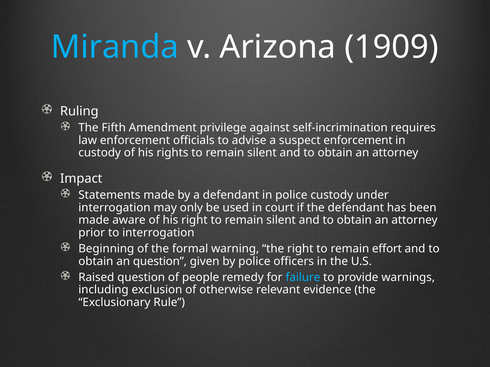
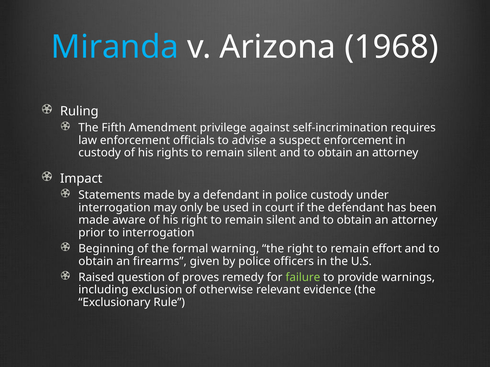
1909: 1909 -> 1968
an question: question -> firearms
people: people -> proves
failure colour: light blue -> light green
